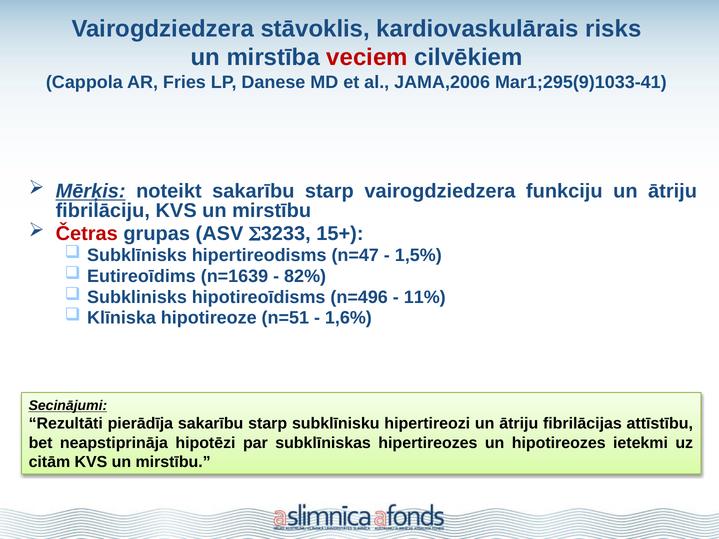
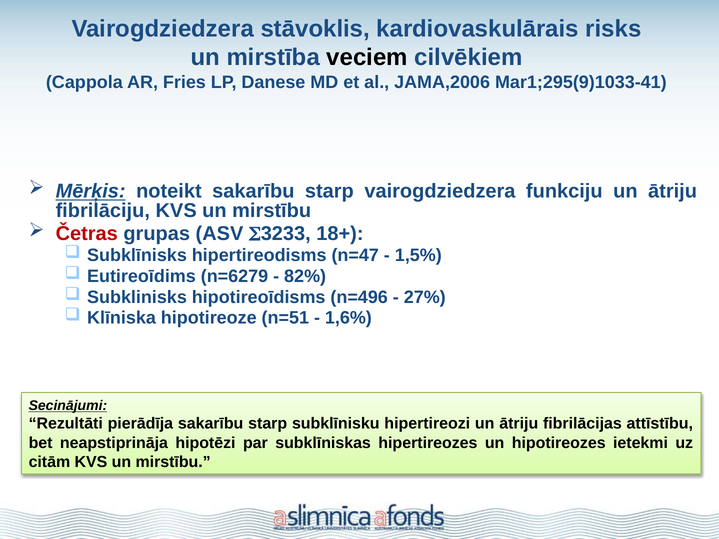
veciem colour: red -> black
15+: 15+ -> 18+
n=1639: n=1639 -> n=6279
11%: 11% -> 27%
